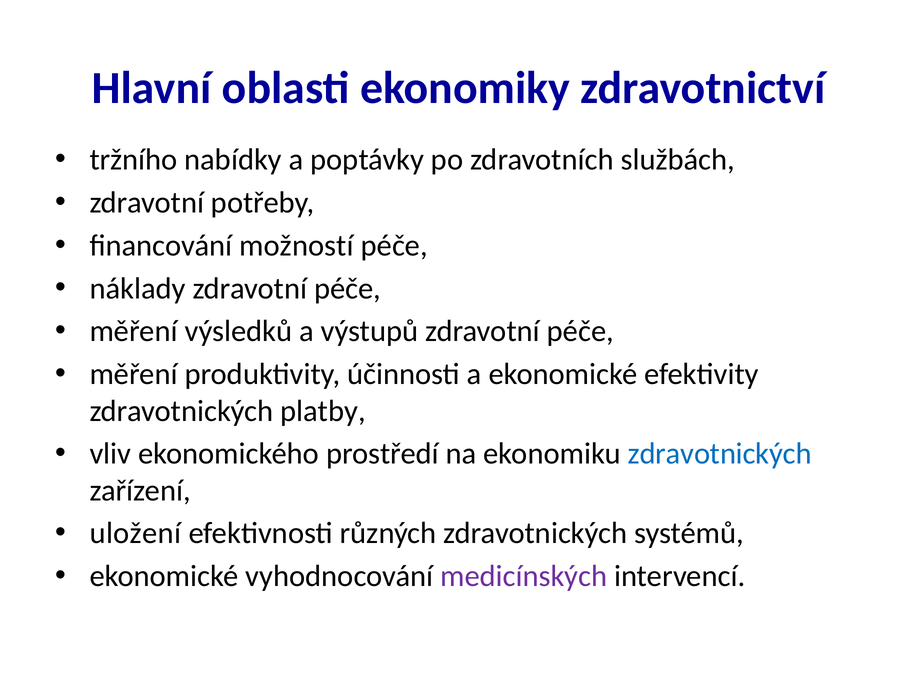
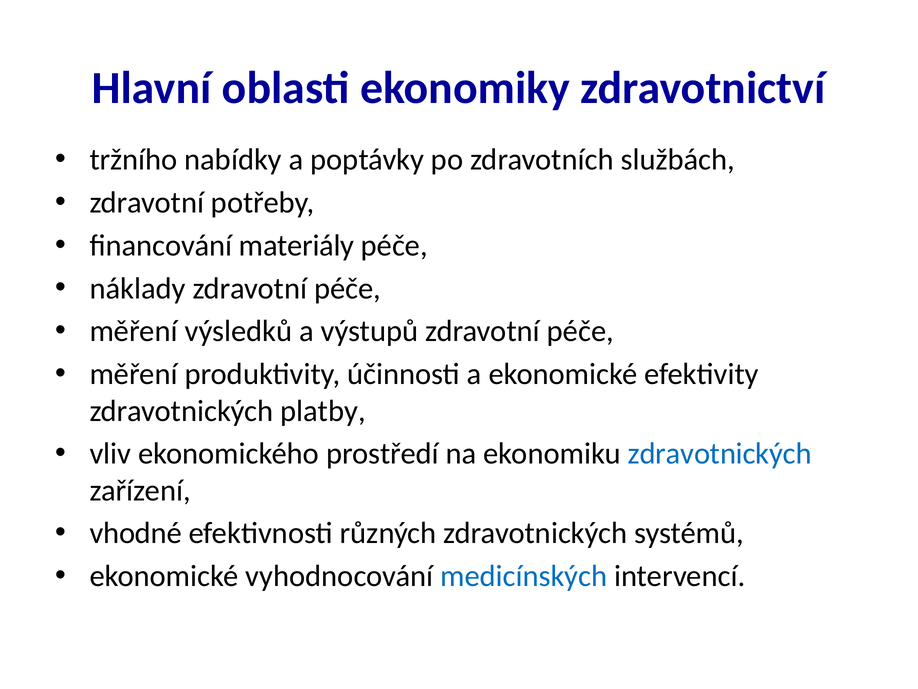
možností: možností -> materiály
uložení: uložení -> vhodné
medicínských colour: purple -> blue
